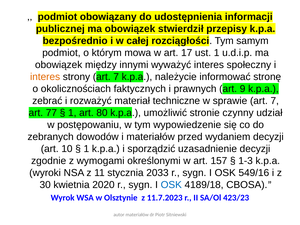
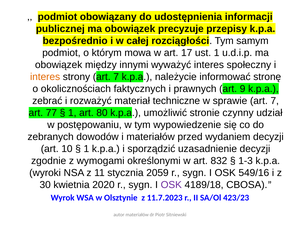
stwierdził: stwierdził -> precyzuje
157: 157 -> 832
2033: 2033 -> 2059
OSK at (171, 185) colour: blue -> purple
